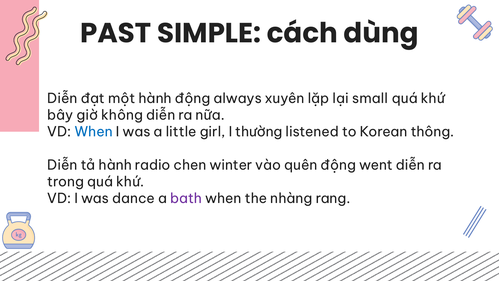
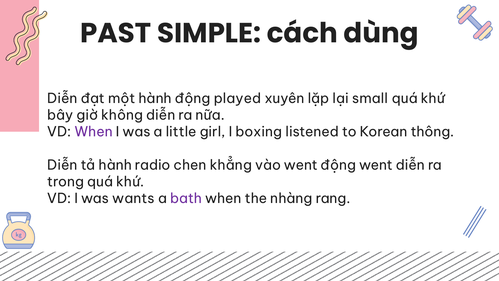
always: always -> played
When at (94, 132) colour: blue -> purple
thường: thường -> boxing
winter: winter -> khẳng
vào quên: quên -> went
dance: dance -> wants
